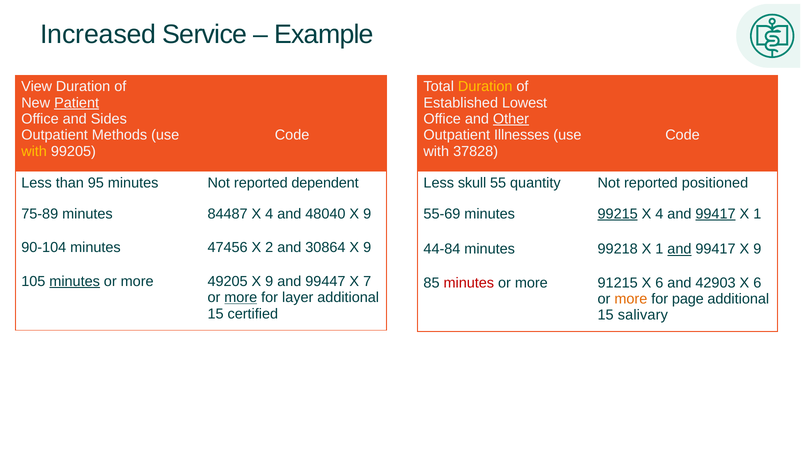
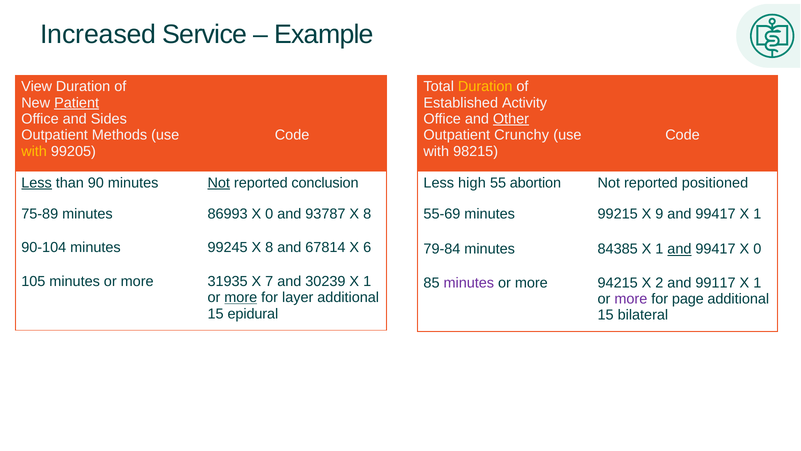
Lowest: Lowest -> Activity
Illnesses: Illnesses -> Crunchy
37828: 37828 -> 98215
Less at (37, 183) underline: none -> present
95: 95 -> 90
Not at (219, 183) underline: none -> present
dependent: dependent -> conclusion
skull: skull -> high
quantity: quantity -> abortion
99215 underline: present -> none
4 at (659, 214): 4 -> 9
99417 at (716, 214) underline: present -> none
84487: 84487 -> 86993
4 at (269, 214): 4 -> 0
48040: 48040 -> 93787
9 at (367, 214): 9 -> 8
47456: 47456 -> 99245
2 at (269, 247): 2 -> 8
30864: 30864 -> 67814
9 at (367, 247): 9 -> 6
44-84: 44-84 -> 79-84
99218: 99218 -> 84385
99417 X 9: 9 -> 0
minutes at (75, 281) underline: present -> none
49205: 49205 -> 31935
9 at (269, 281): 9 -> 7
99447: 99447 -> 30239
7 at (367, 281): 7 -> 1
minutes at (469, 283) colour: red -> purple
91215: 91215 -> 94215
6 at (659, 283): 6 -> 2
42903: 42903 -> 99117
6 at (757, 283): 6 -> 1
more at (631, 299) colour: orange -> purple
certified: certified -> epidural
salivary: salivary -> bilateral
